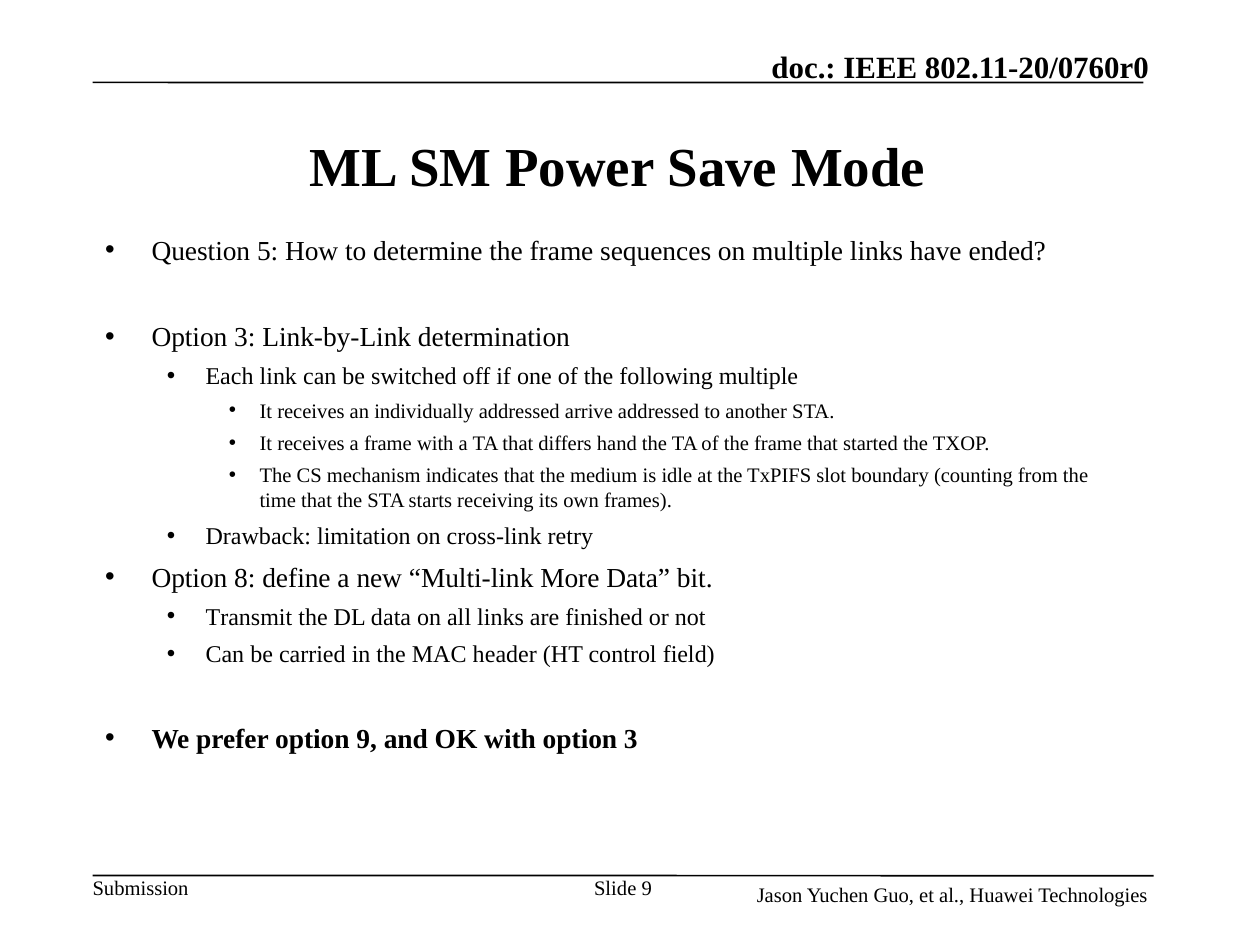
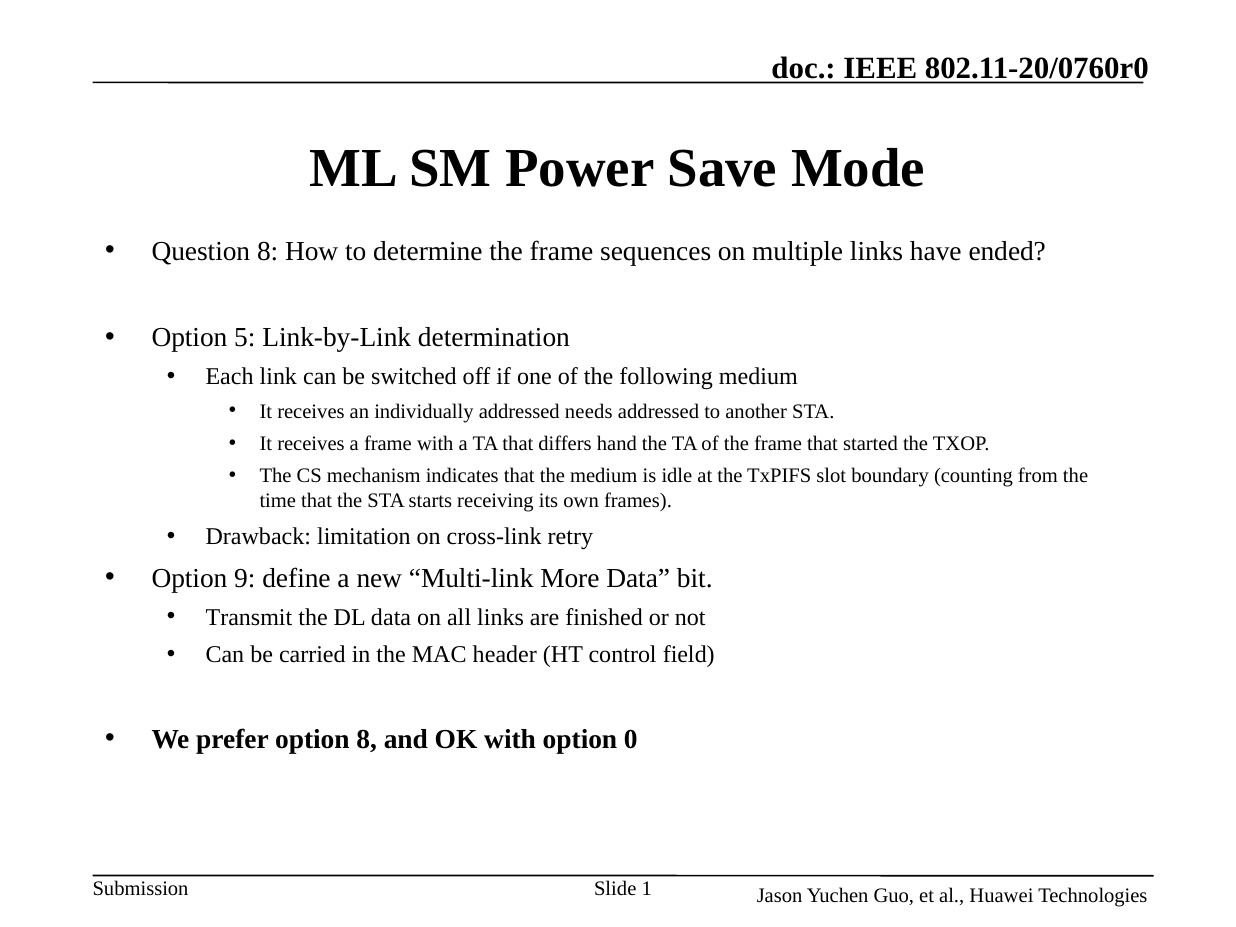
Question 5: 5 -> 8
3 at (245, 338): 3 -> 5
following multiple: multiple -> medium
arrive: arrive -> needs
8: 8 -> 9
option 9: 9 -> 8
with option 3: 3 -> 0
Slide 9: 9 -> 1
